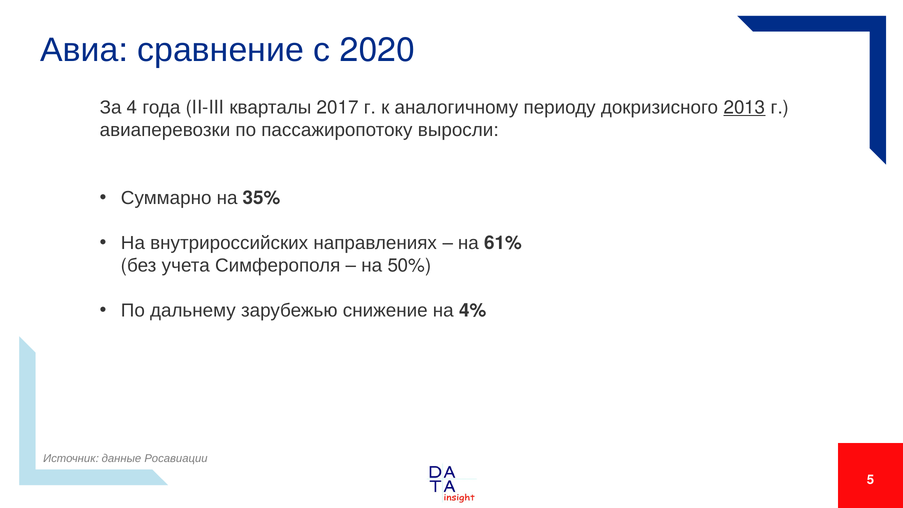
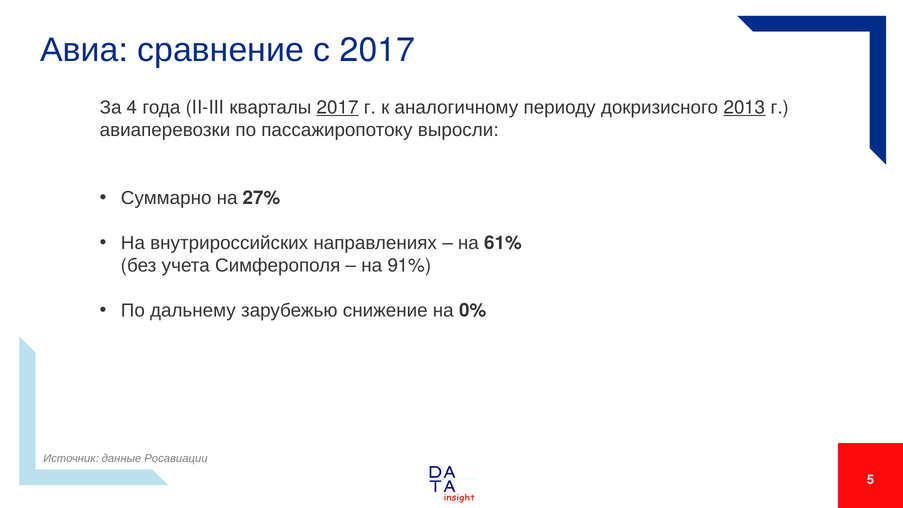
2020 at (377, 50): 2020 -> 2017
2017 at (338, 108) underline: none -> present
35%: 35% -> 27%
50%: 50% -> 91%
4%: 4% -> 0%
